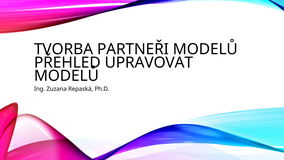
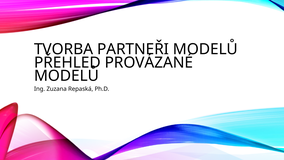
UPRAVOVAT: UPRAVOVAT -> PROVÁZANÉ
